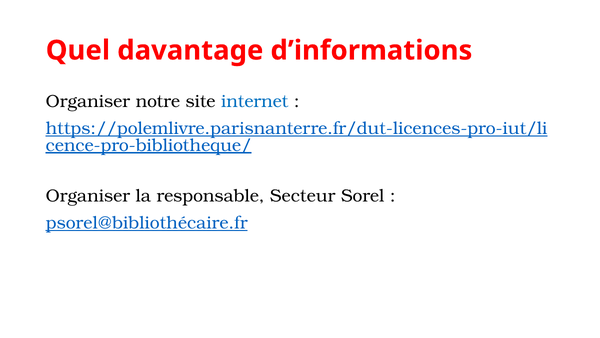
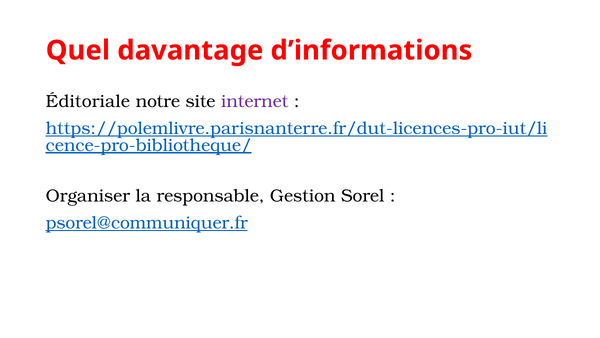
Organiser at (88, 101): Organiser -> Éditoriale
internet colour: blue -> purple
Secteur: Secteur -> Gestion
psorel@bibliothécaire.fr: psorel@bibliothécaire.fr -> psorel@communiquer.fr
